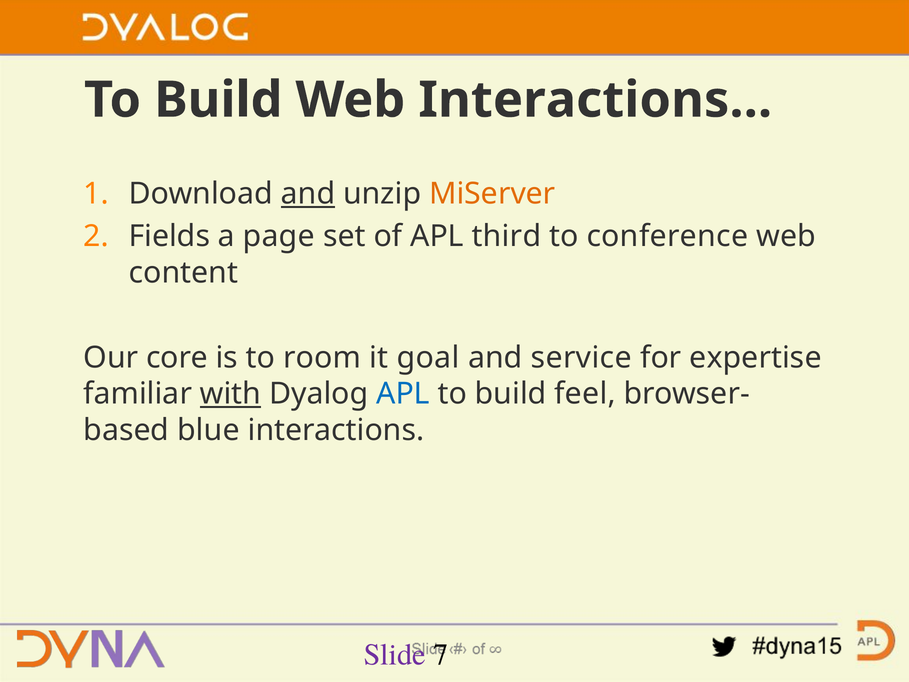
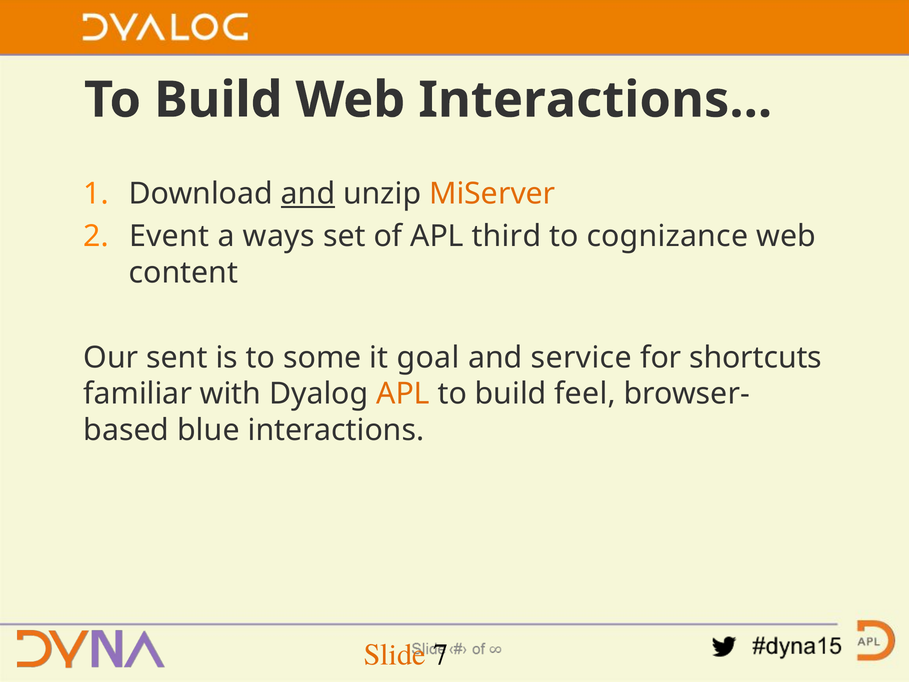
Fields: Fields -> Event
page: page -> ways
conference: conference -> cognizance
core: core -> sent
room: room -> some
expertise: expertise -> shortcuts
with underline: present -> none
APL at (403, 394) colour: blue -> orange
Slide colour: purple -> orange
